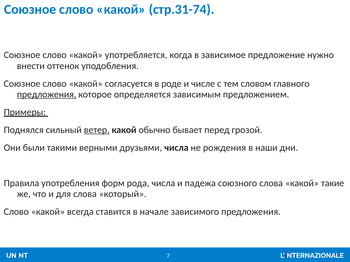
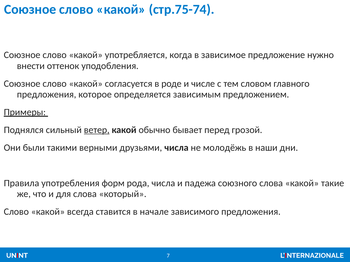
стр.31-74: стр.31-74 -> стр.75-74
предложения at (47, 95) underline: present -> none
рождения: рождения -> молодёжь
